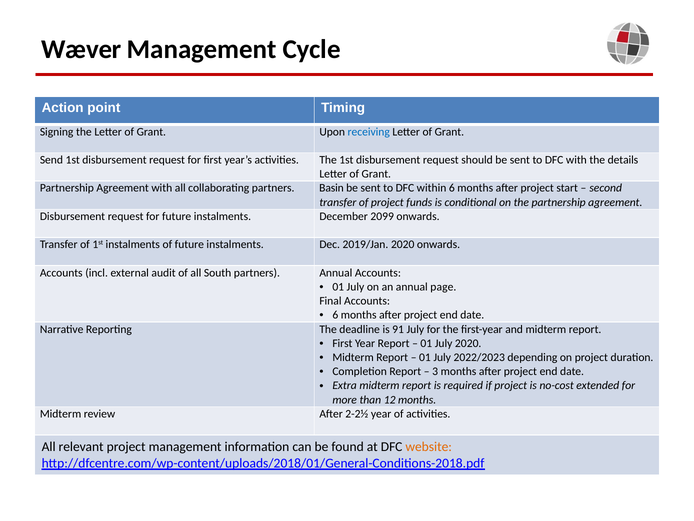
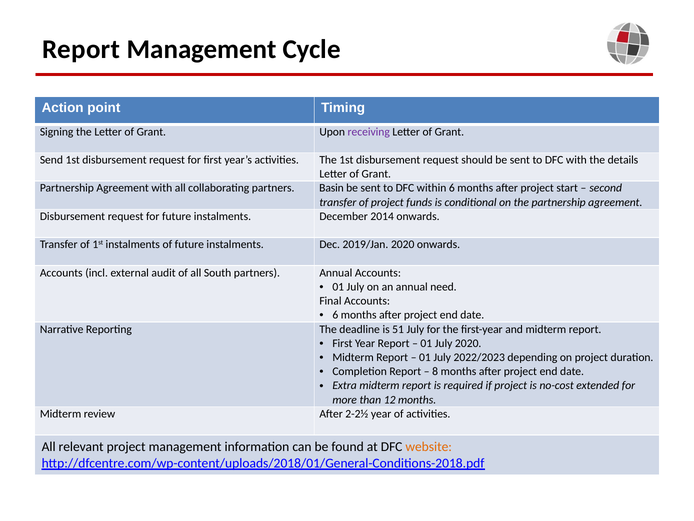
Wæver at (81, 49): Wæver -> Report
receiving colour: blue -> purple
2099: 2099 -> 2014
page: page -> need
91: 91 -> 51
3: 3 -> 8
